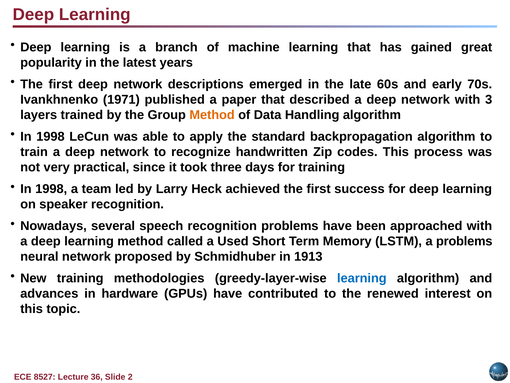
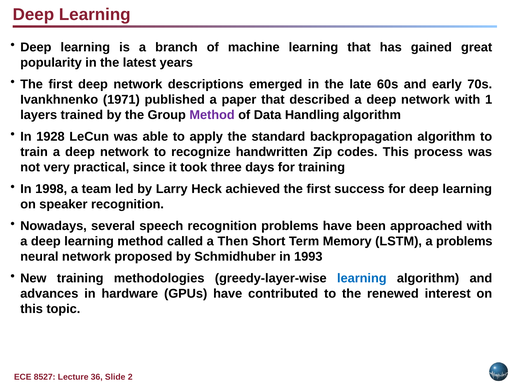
3: 3 -> 1
Method at (212, 115) colour: orange -> purple
1998 at (50, 136): 1998 -> 1928
Used: Used -> Then
1913: 1913 -> 1993
